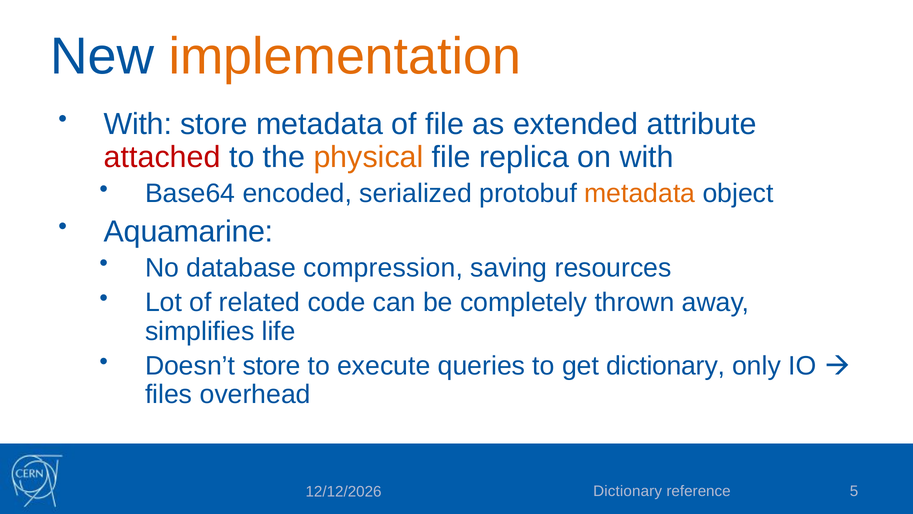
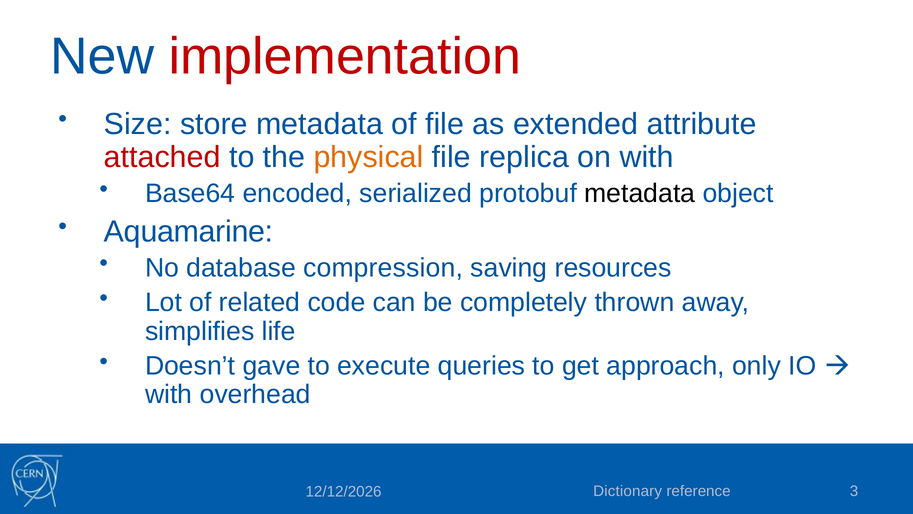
implementation colour: orange -> red
With at (138, 124): With -> Size
metadata at (640, 193) colour: orange -> black
Doesn’t store: store -> gave
get dictionary: dictionary -> approach
files at (169, 394): files -> with
5: 5 -> 3
